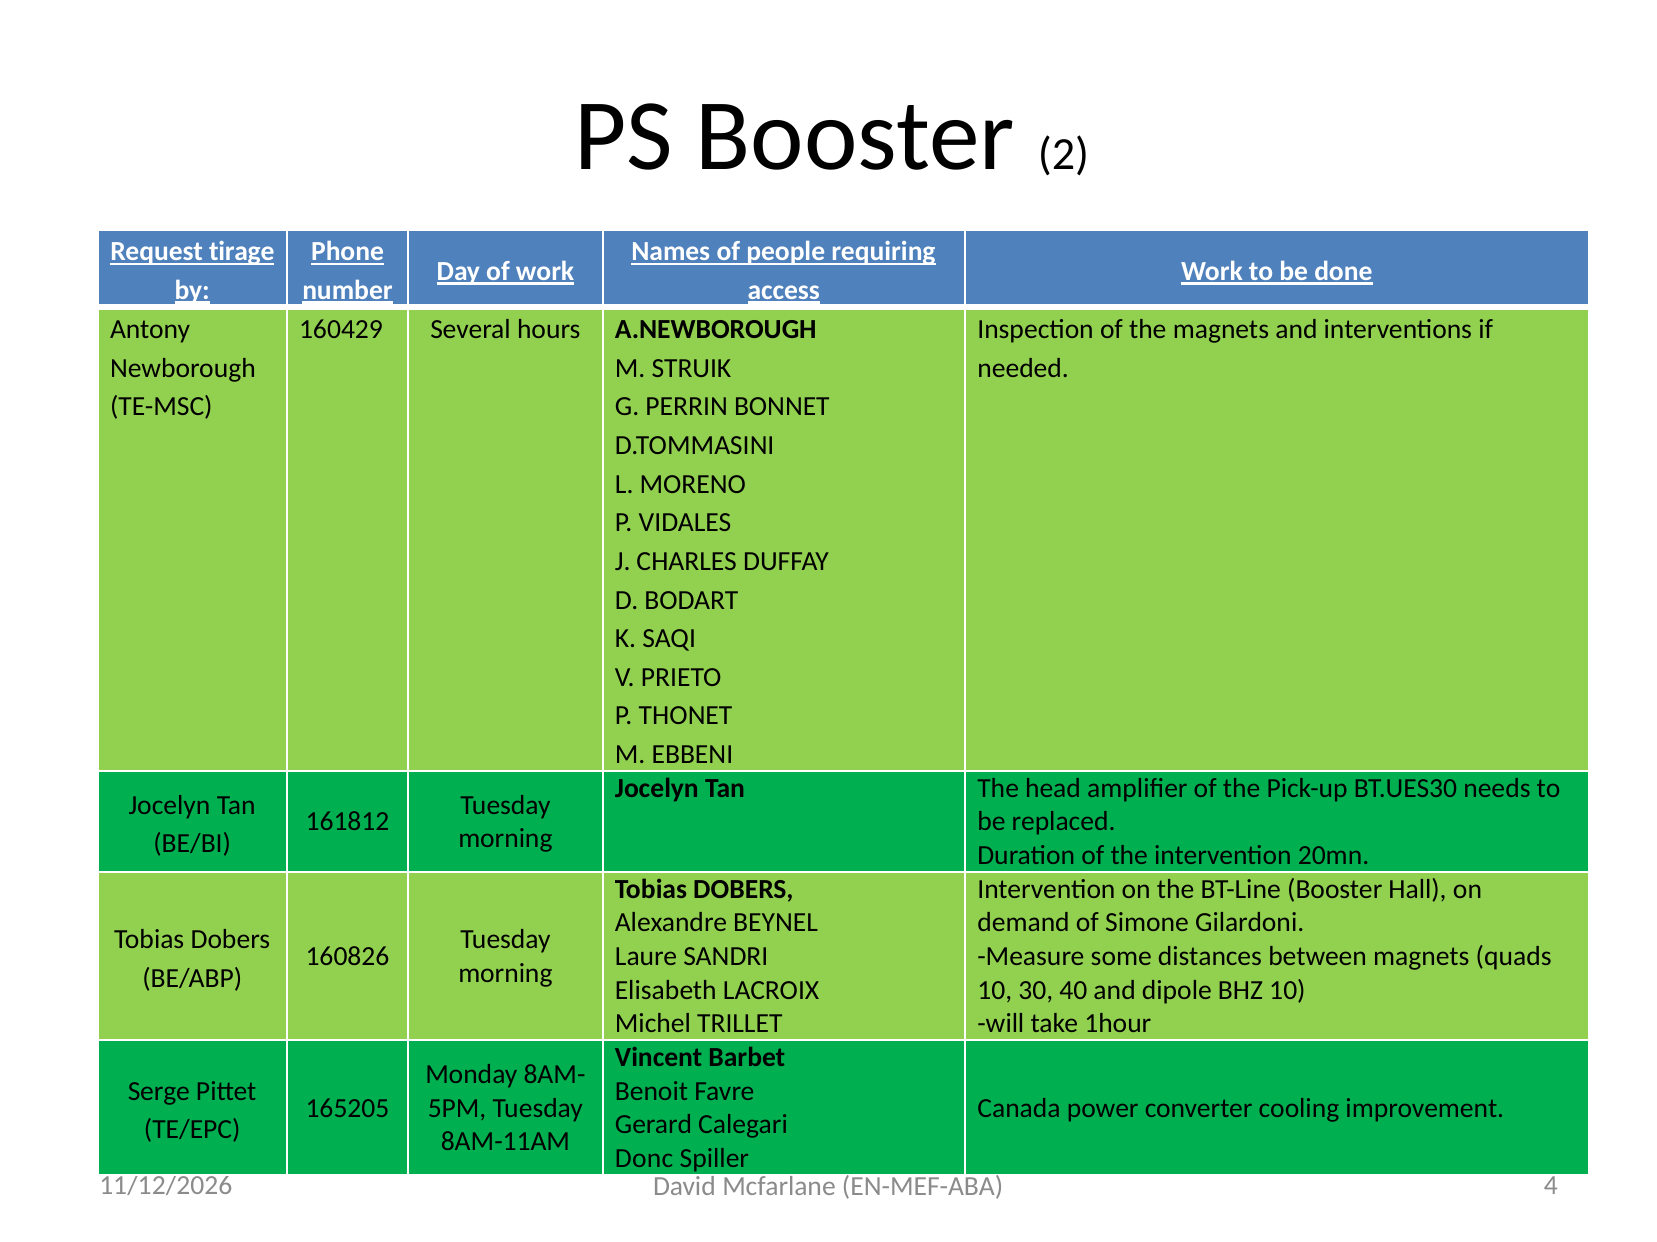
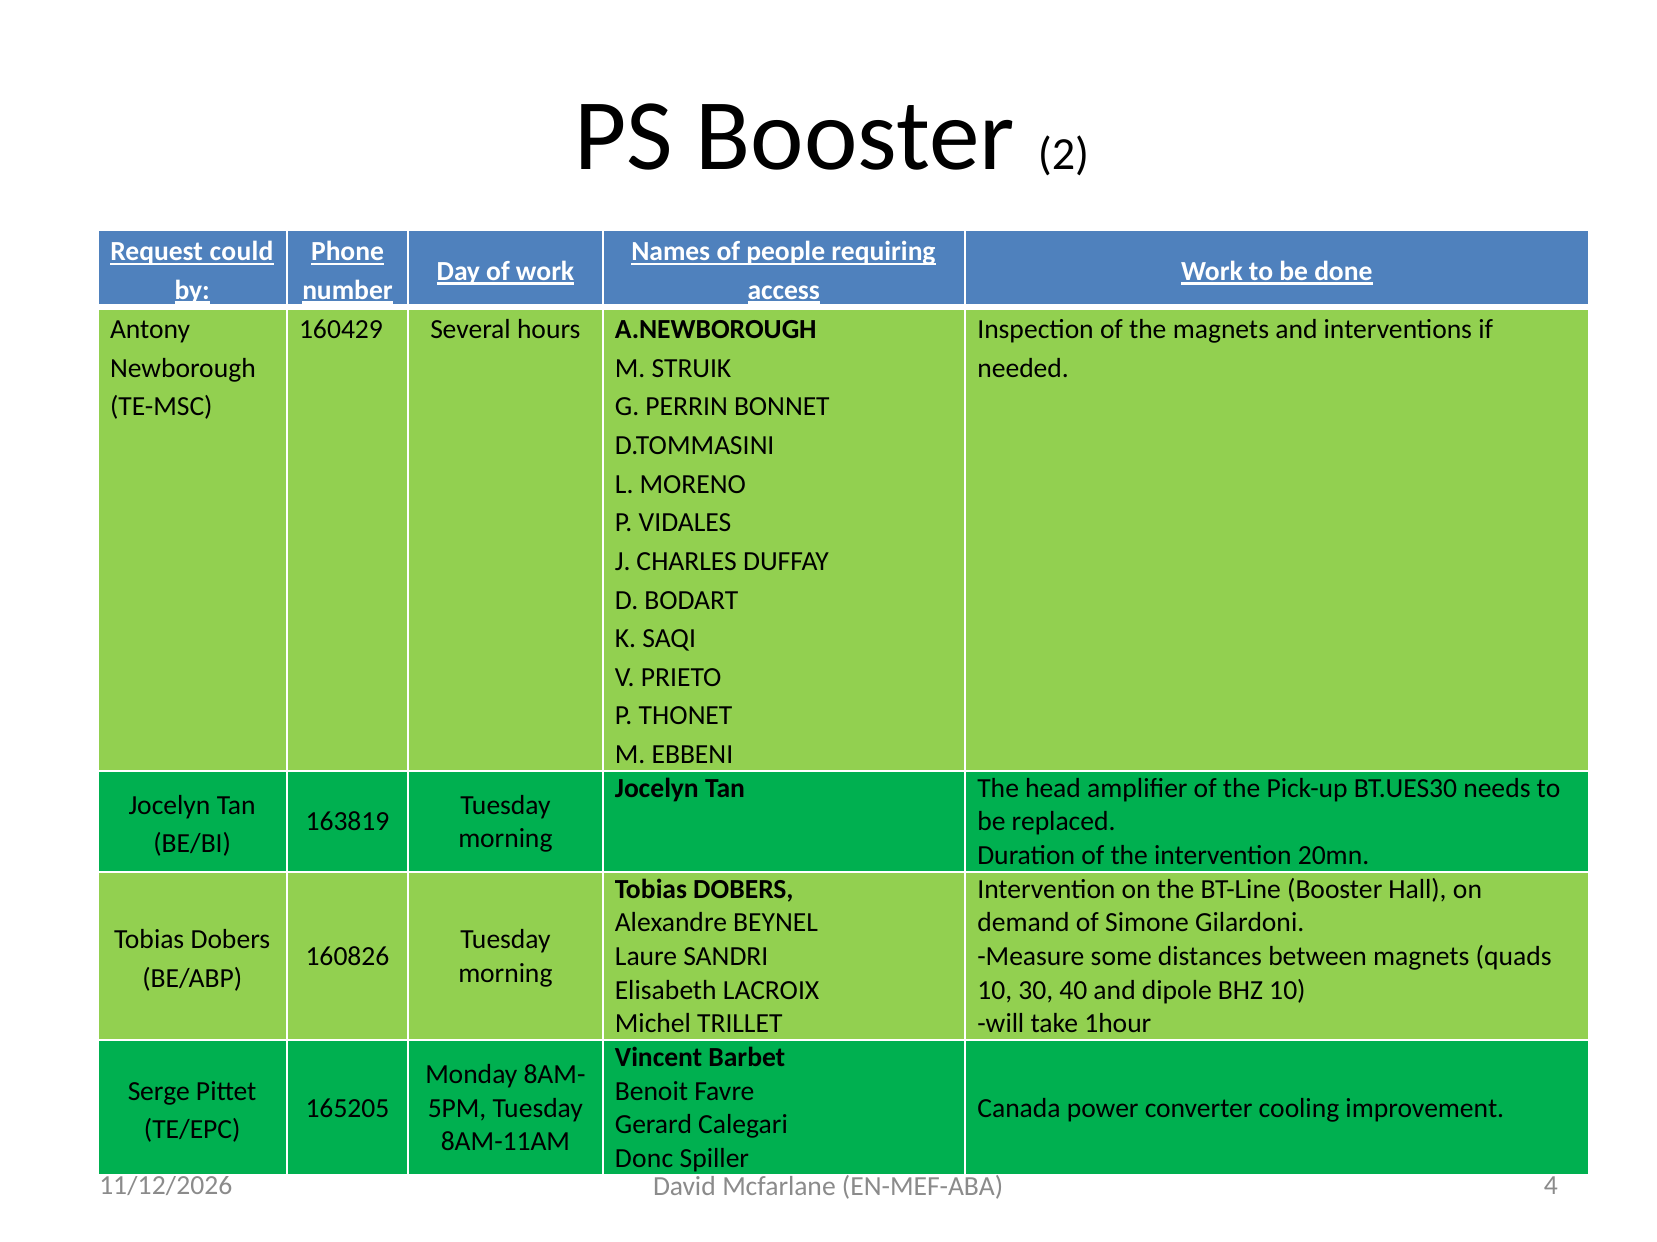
tirage: tirage -> could
161812: 161812 -> 163819
